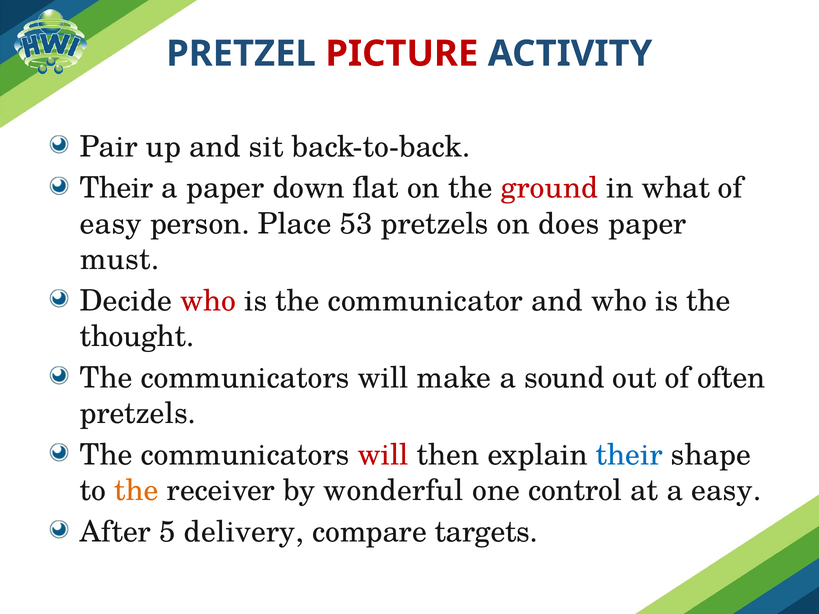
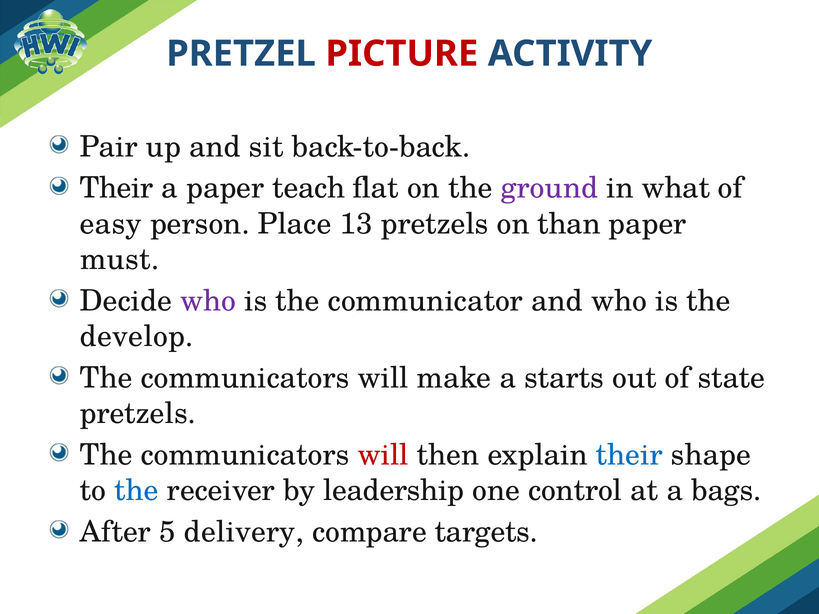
down: down -> teach
ground colour: red -> purple
53: 53 -> 13
does: does -> than
who at (208, 301) colour: red -> purple
thought: thought -> develop
sound: sound -> starts
often: often -> state
the at (137, 491) colour: orange -> blue
wonderful: wonderful -> leadership
a easy: easy -> bags
